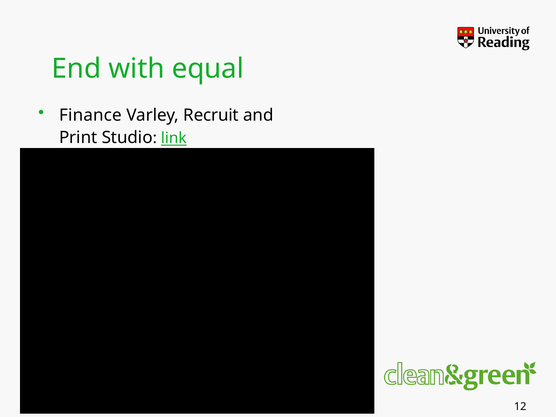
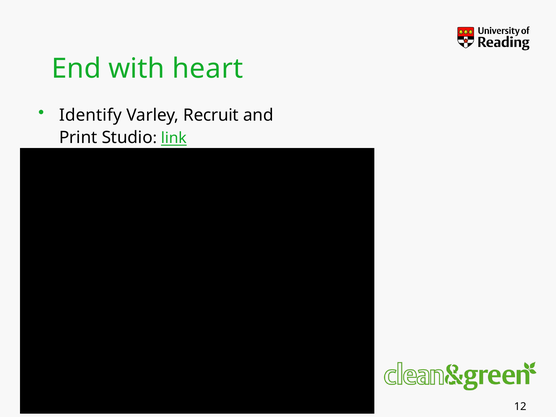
equal: equal -> heart
Finance: Finance -> Identify
